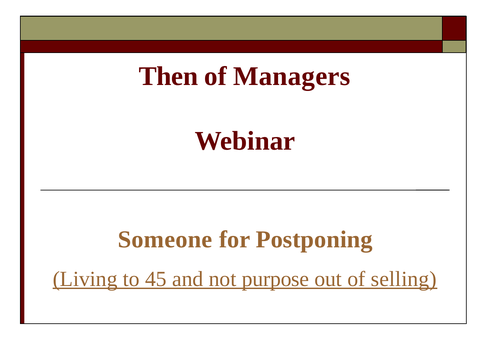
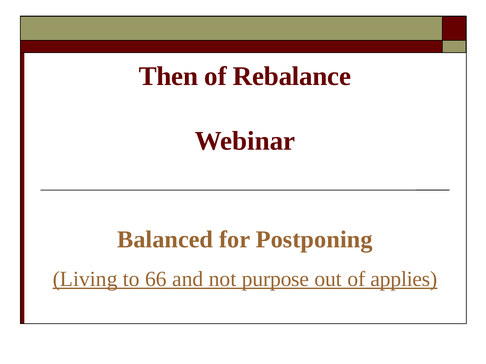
Managers: Managers -> Rebalance
Someone: Someone -> Balanced
45: 45 -> 66
selling: selling -> applies
